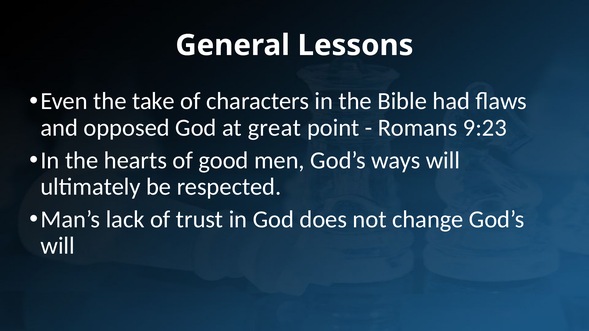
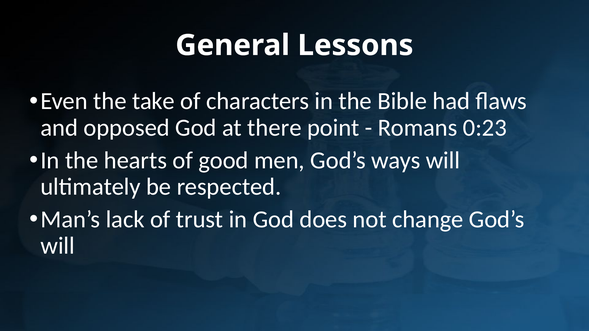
great: great -> there
9:23: 9:23 -> 0:23
